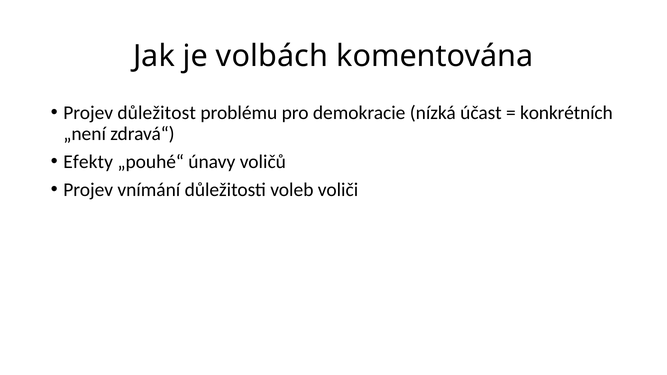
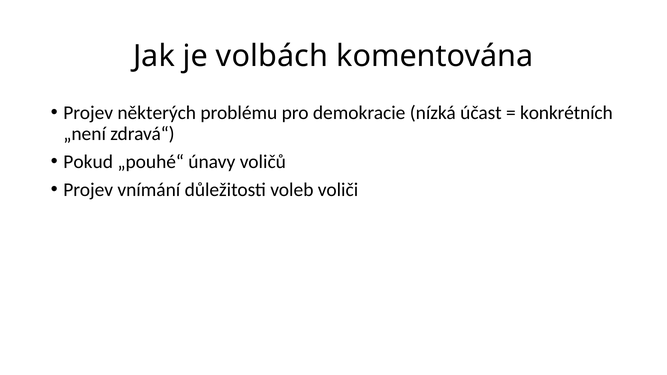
důležitost: důležitost -> některých
Efekty: Efekty -> Pokud
